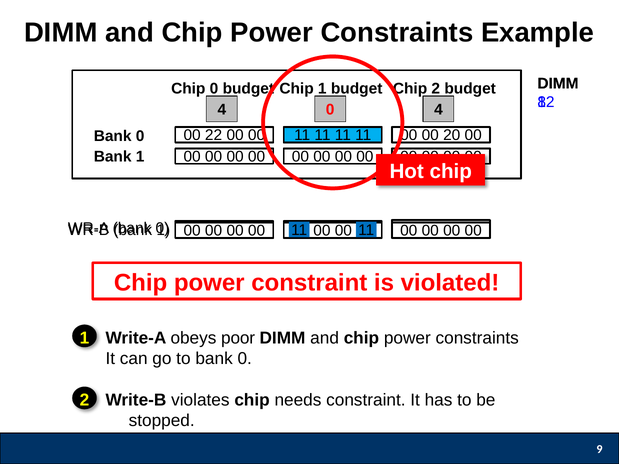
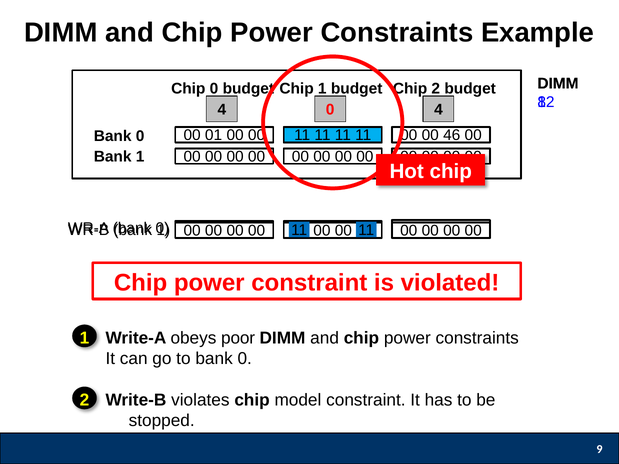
22: 22 -> 01
20: 20 -> 46
needs: needs -> model
